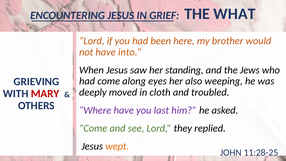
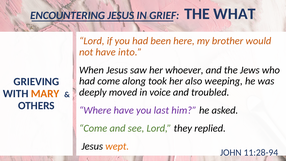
standing: standing -> whoever
eyes: eyes -> took
cloth: cloth -> voice
MARY colour: red -> orange
11:28-25: 11:28-25 -> 11:28-94
